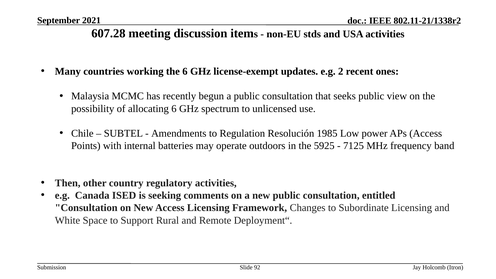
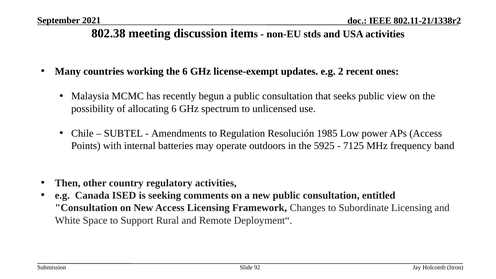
607.28: 607.28 -> 802.38
